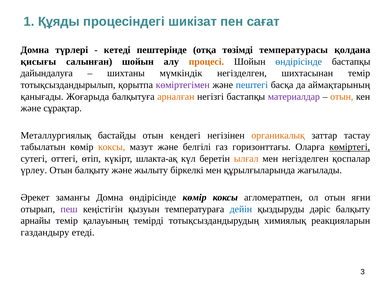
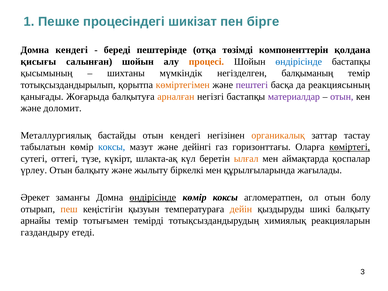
Құяды: Құяды -> Пешке
сағат: сағат -> бірге
Домна түрлері: түрлері -> кендегі
кетеді: кетеді -> береді
температурасы: температурасы -> компоненттерін
дайындалуға: дайындалуға -> қысымының
шихтасынан: шихтасынан -> балқыманың
көміртегімен colour: purple -> orange
пештегі colour: blue -> purple
аймақтарының: аймақтарының -> реакциясының
отын at (342, 97) colour: orange -> purple
сұрақтар: сұрақтар -> доломит
коксы at (112, 147) colour: orange -> blue
белгілі: белгілі -> дейінгі
өтіп: өтіп -> түзе
мен негізделген: негізделген -> аймақтарда
өндірісінде at (153, 197) underline: none -> present
яғни: яғни -> болу
пеш colour: purple -> orange
дейін colour: blue -> orange
дәріс: дәріс -> шикі
қалауының: қалауының -> тотығымен
